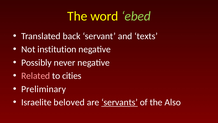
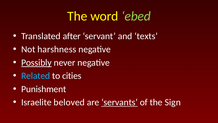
back: back -> after
institution: institution -> harshness
Possibly underline: none -> present
Related colour: pink -> light blue
Preliminary: Preliminary -> Punishment
Also: Also -> Sign
